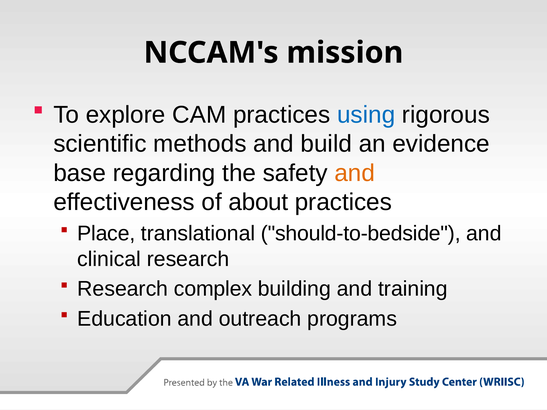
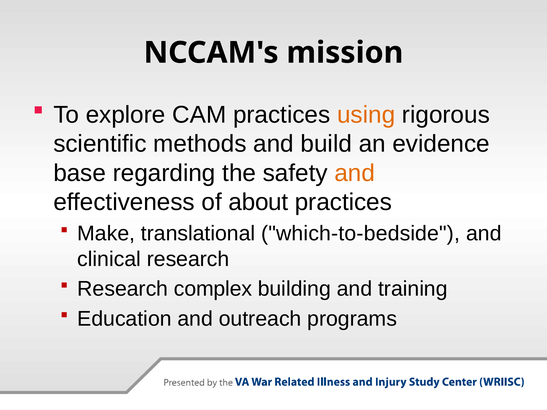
using colour: blue -> orange
Place: Place -> Make
should-to-bedside: should-to-bedside -> which-to-bedside
